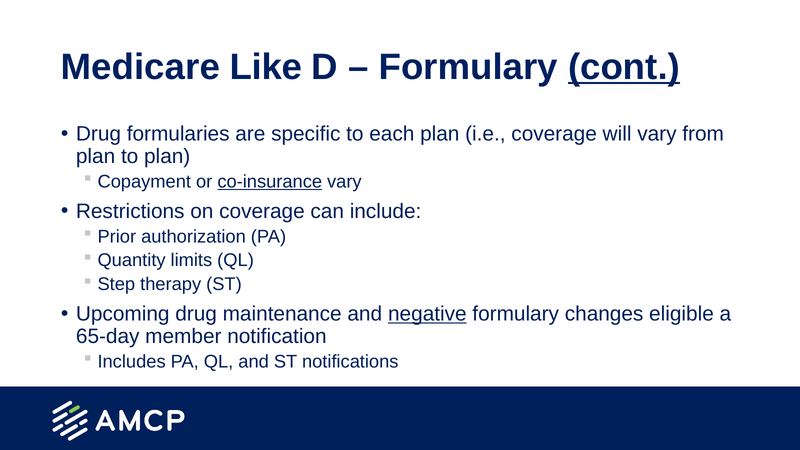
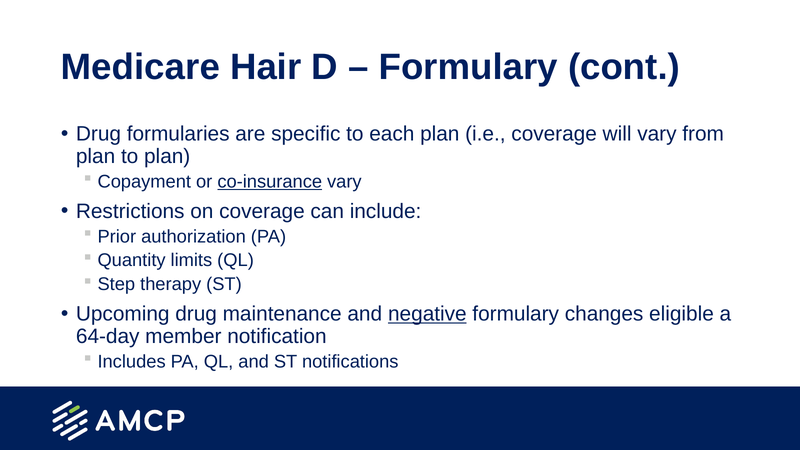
Like: Like -> Hair
cont underline: present -> none
65-day: 65-day -> 64-day
